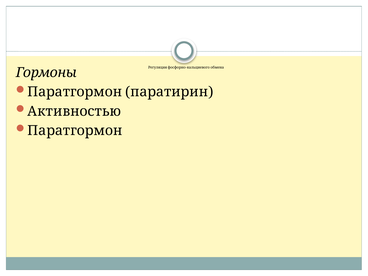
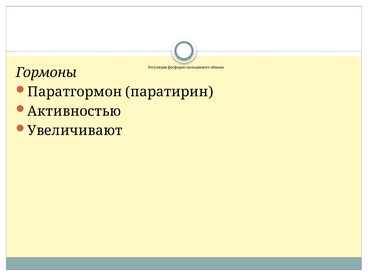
Паратгормон at (75, 131): Паратгормон -> Увеличивают
